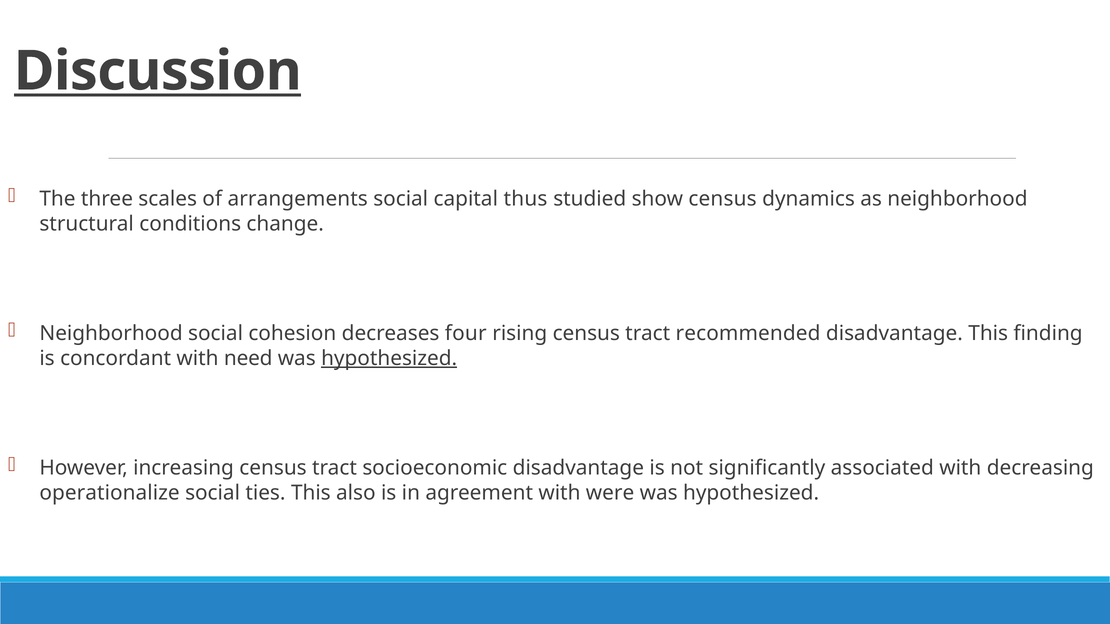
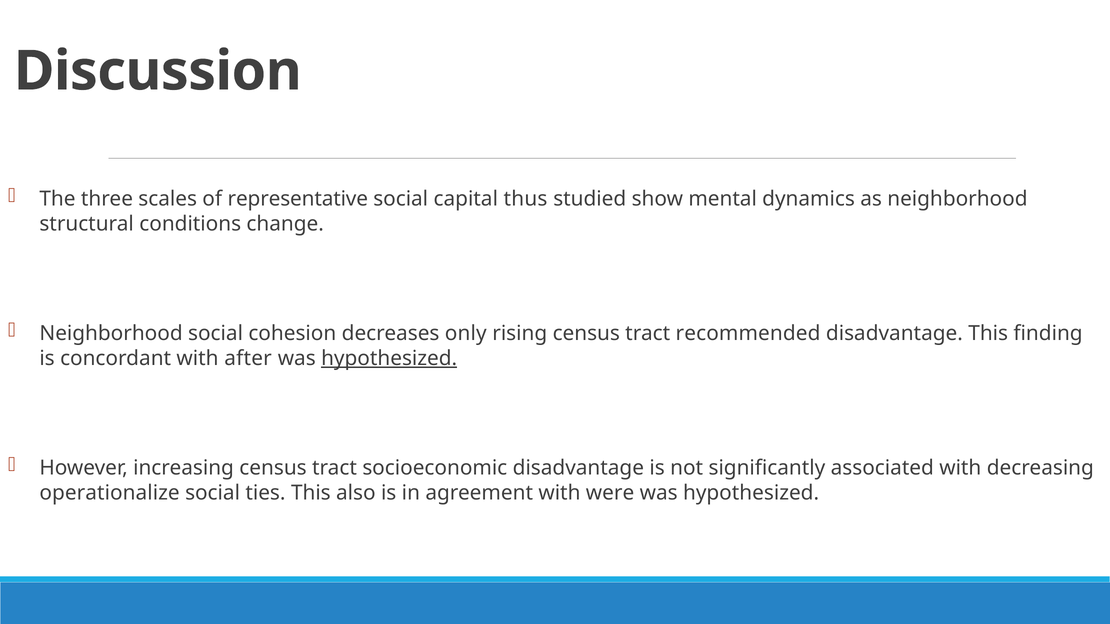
Discussion underline: present -> none
arrangements: arrangements -> representative
show census: census -> mental
four: four -> only
need: need -> after
